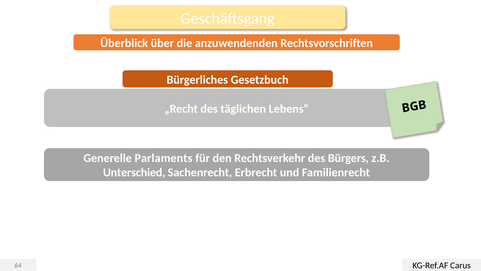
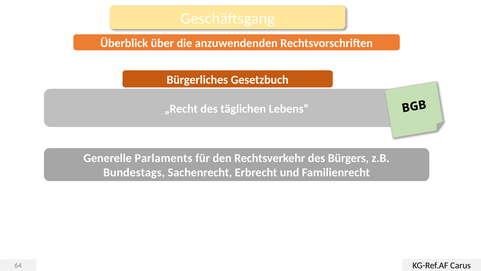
Unterschied: Unterschied -> Bundestags
